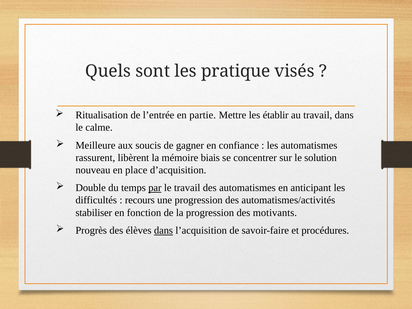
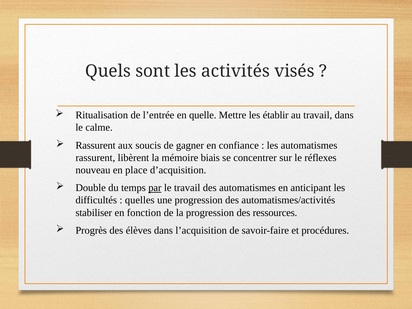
pratique: pratique -> activités
partie: partie -> quelle
Meilleure at (95, 145): Meilleure -> Rassurent
solution: solution -> réflexes
recours: recours -> quelles
motivants: motivants -> ressources
dans at (163, 230) underline: present -> none
